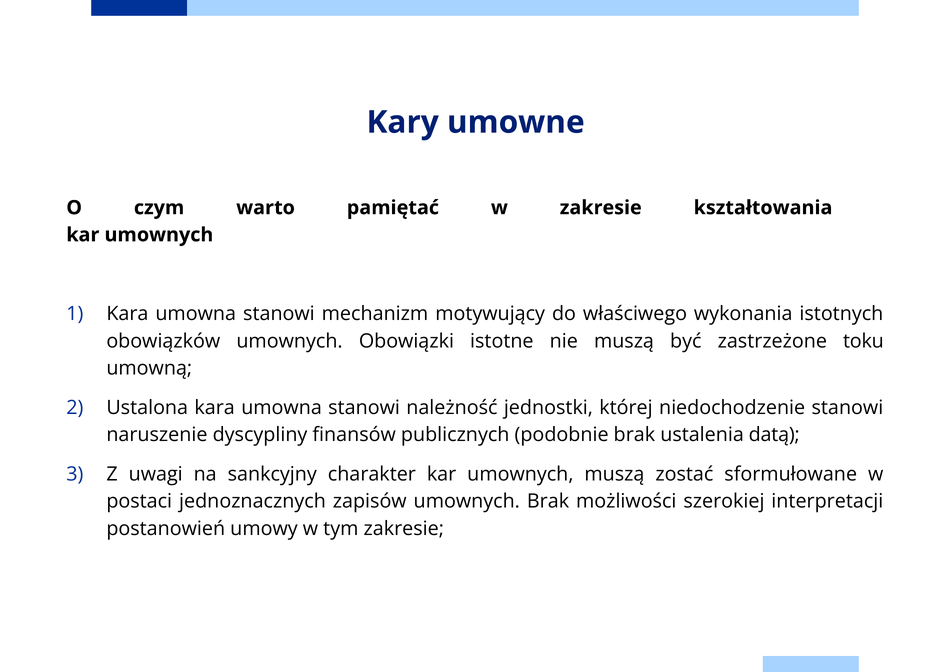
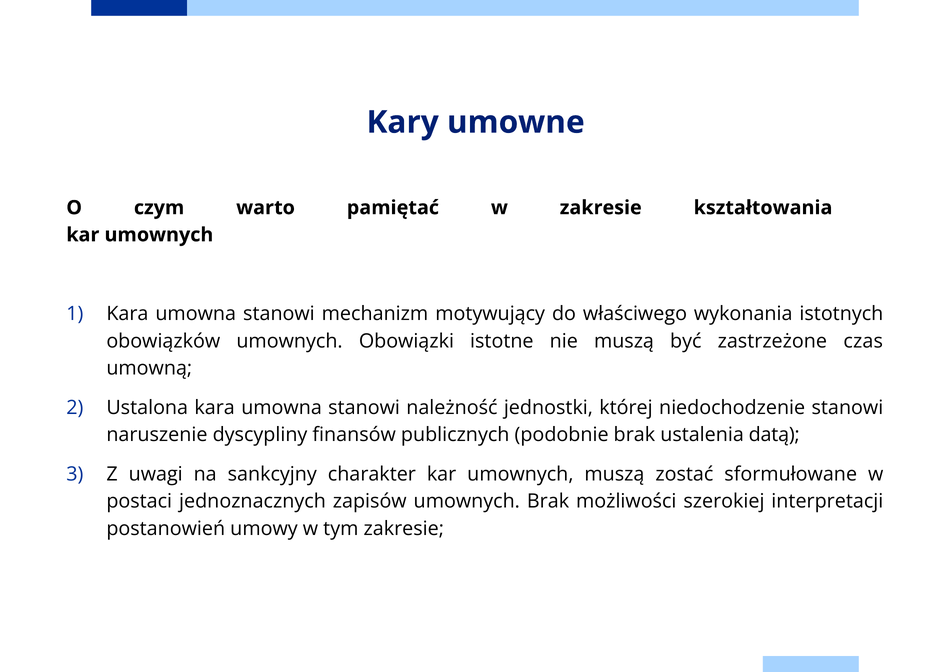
toku: toku -> czas
